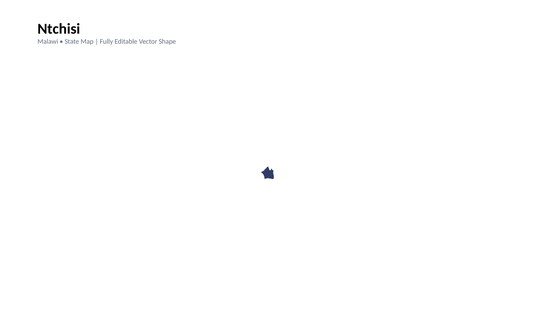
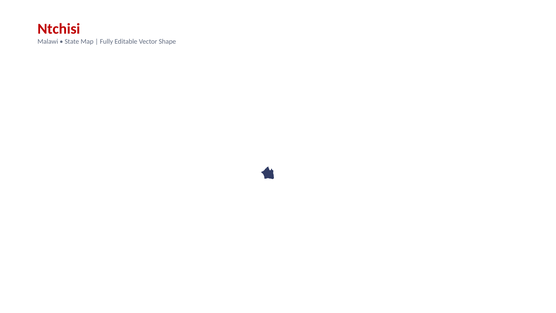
Ntchisi colour: black -> red
